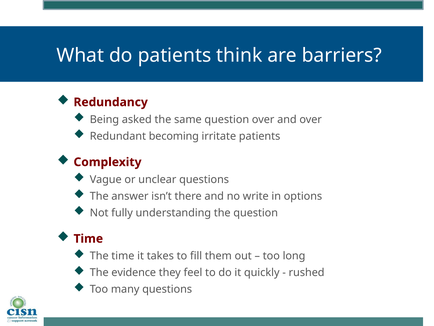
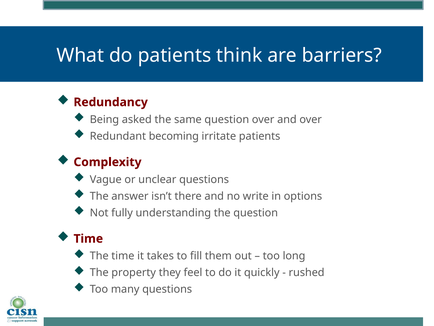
evidence: evidence -> property
